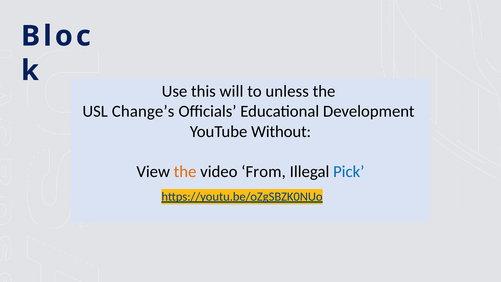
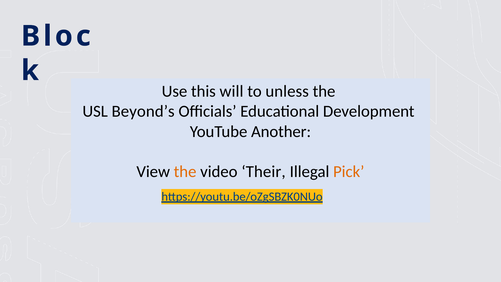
Change’s: Change’s -> Beyond’s
Without: Without -> Another
From: From -> Their
Pick colour: blue -> orange
